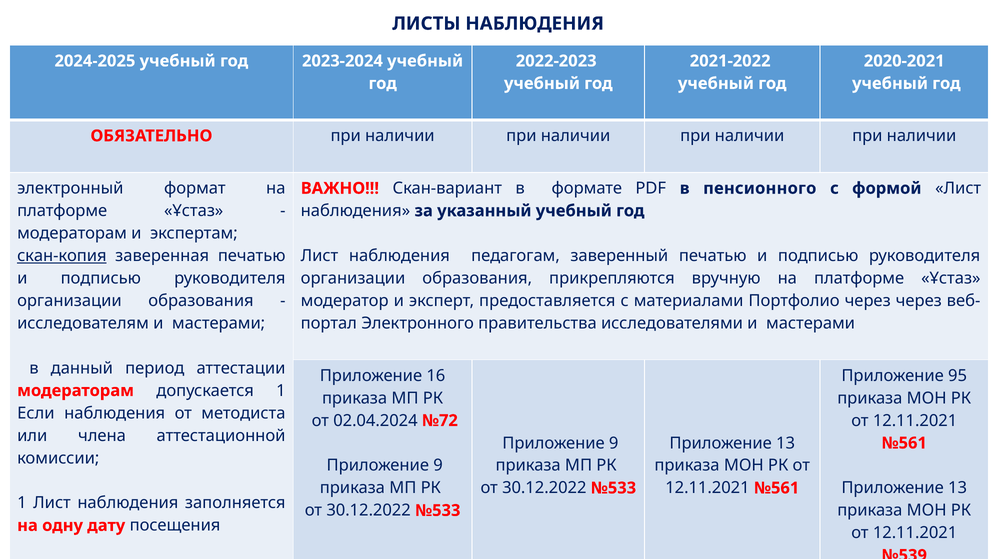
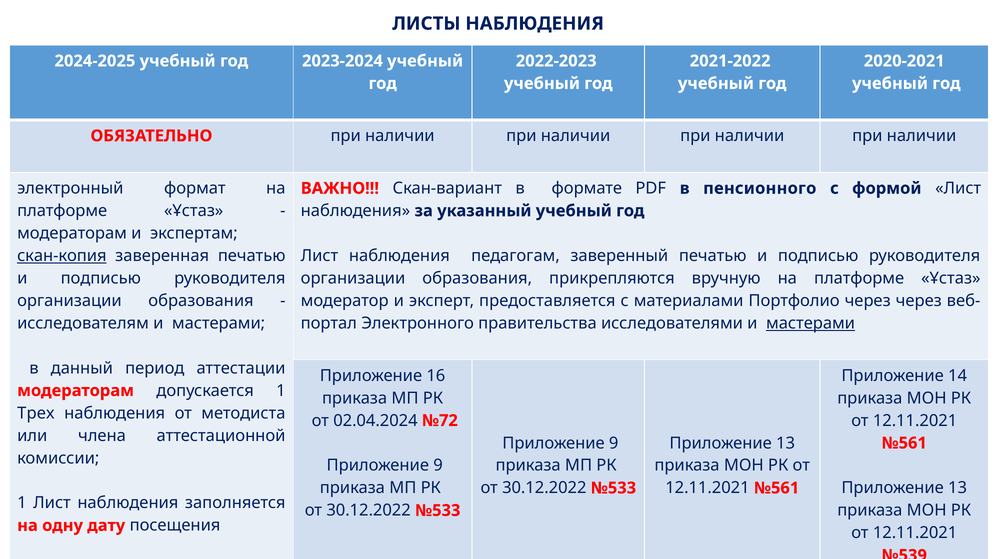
мастерами at (811, 324) underline: none -> present
95: 95 -> 14
Если: Если -> Трех
